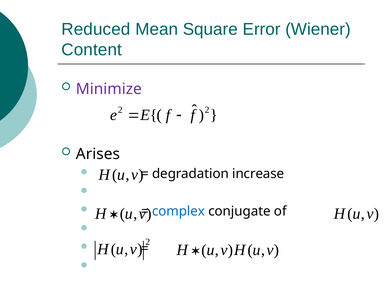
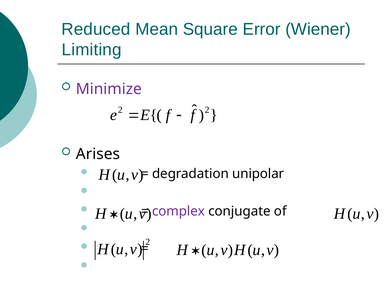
Content: Content -> Limiting
increase: increase -> unipolar
complex colour: blue -> purple
